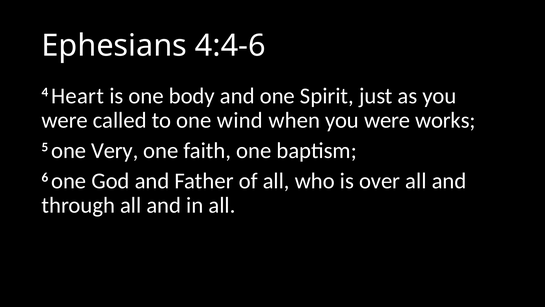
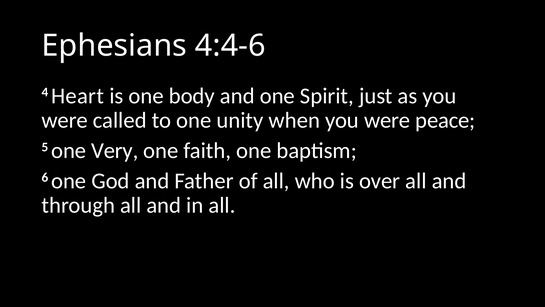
wind: wind -> unity
works: works -> peace
